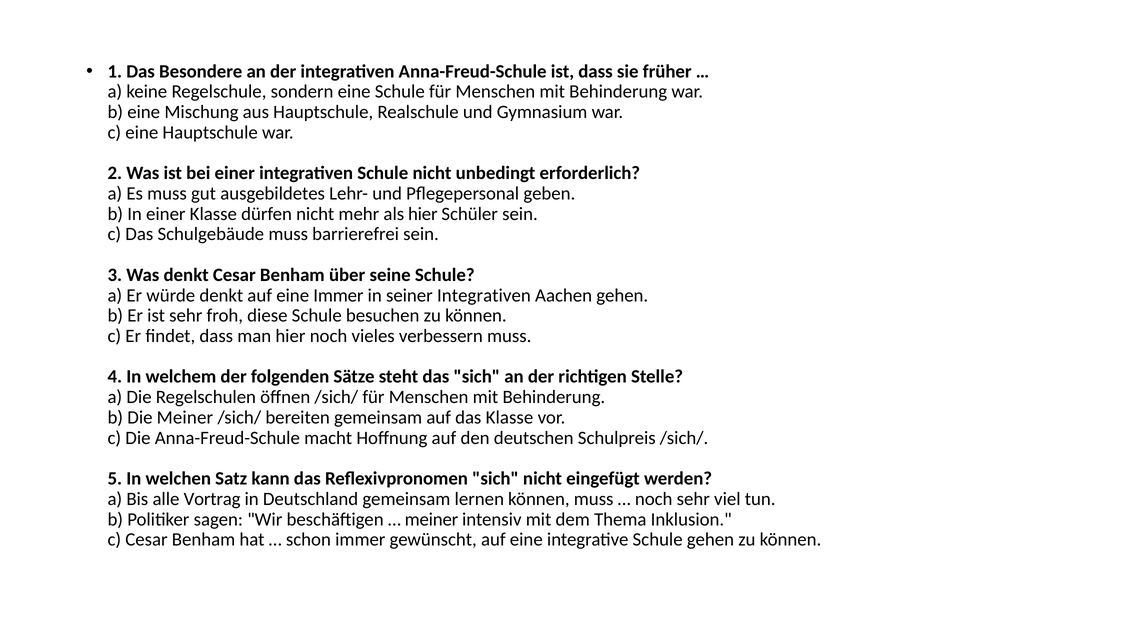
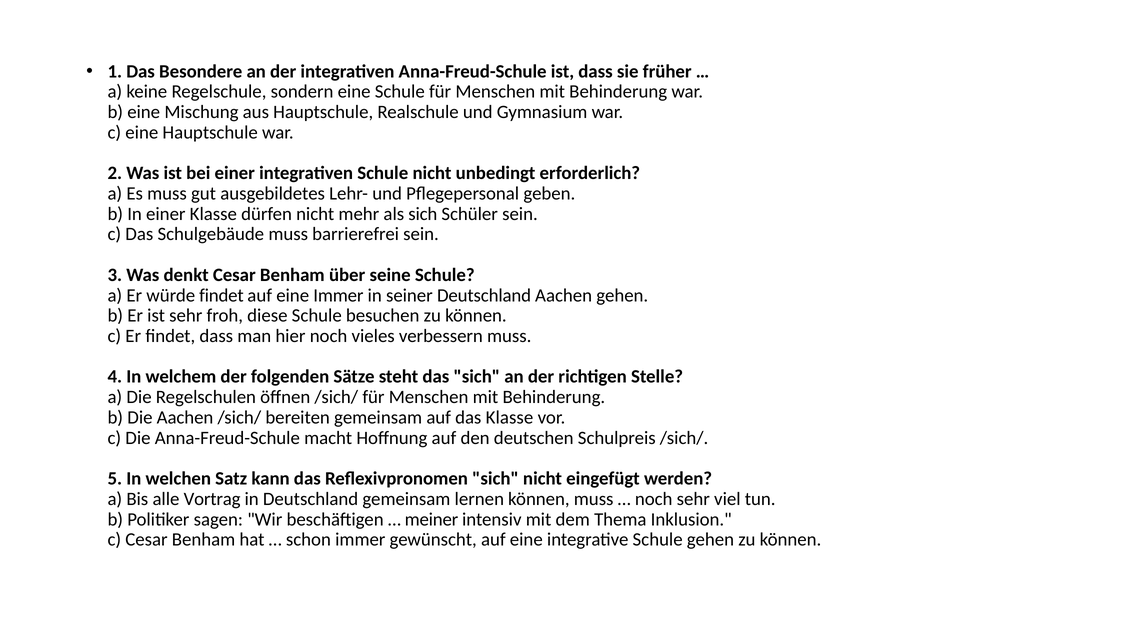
als hier: hier -> sich
würde denkt: denkt -> findet
seiner Integrativen: Integrativen -> Deutschland
Die Meiner: Meiner -> Aachen
